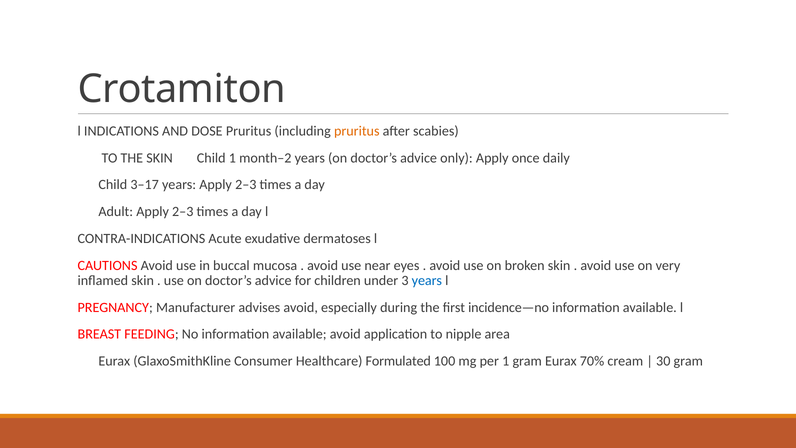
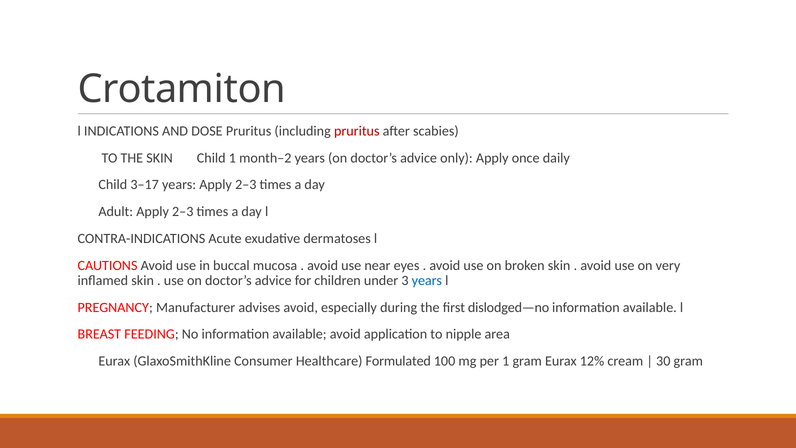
pruritus at (357, 131) colour: orange -> red
incidence—no: incidence—no -> dislodged—no
70%: 70% -> 12%
